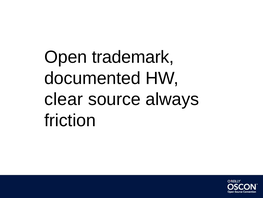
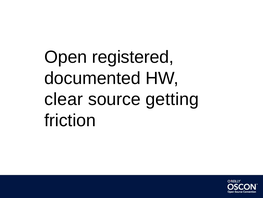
trademark: trademark -> registered
always: always -> getting
